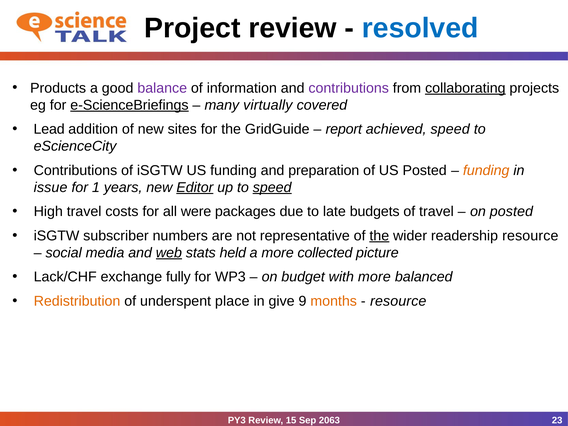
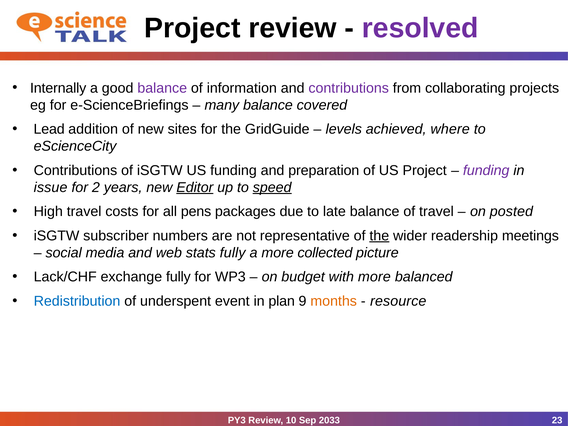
resolved colour: blue -> purple
Products: Products -> Internally
collaborating underline: present -> none
e-ScienceBriefings underline: present -> none
many virtually: virtually -> balance
report: report -> levels
achieved speed: speed -> where
US Posted: Posted -> Project
funding at (486, 170) colour: orange -> purple
1: 1 -> 2
were: were -> pens
late budgets: budgets -> balance
readership resource: resource -> meetings
web underline: present -> none
stats held: held -> fully
Redistribution colour: orange -> blue
place: place -> event
give: give -> plan
15: 15 -> 10
2063: 2063 -> 2033
